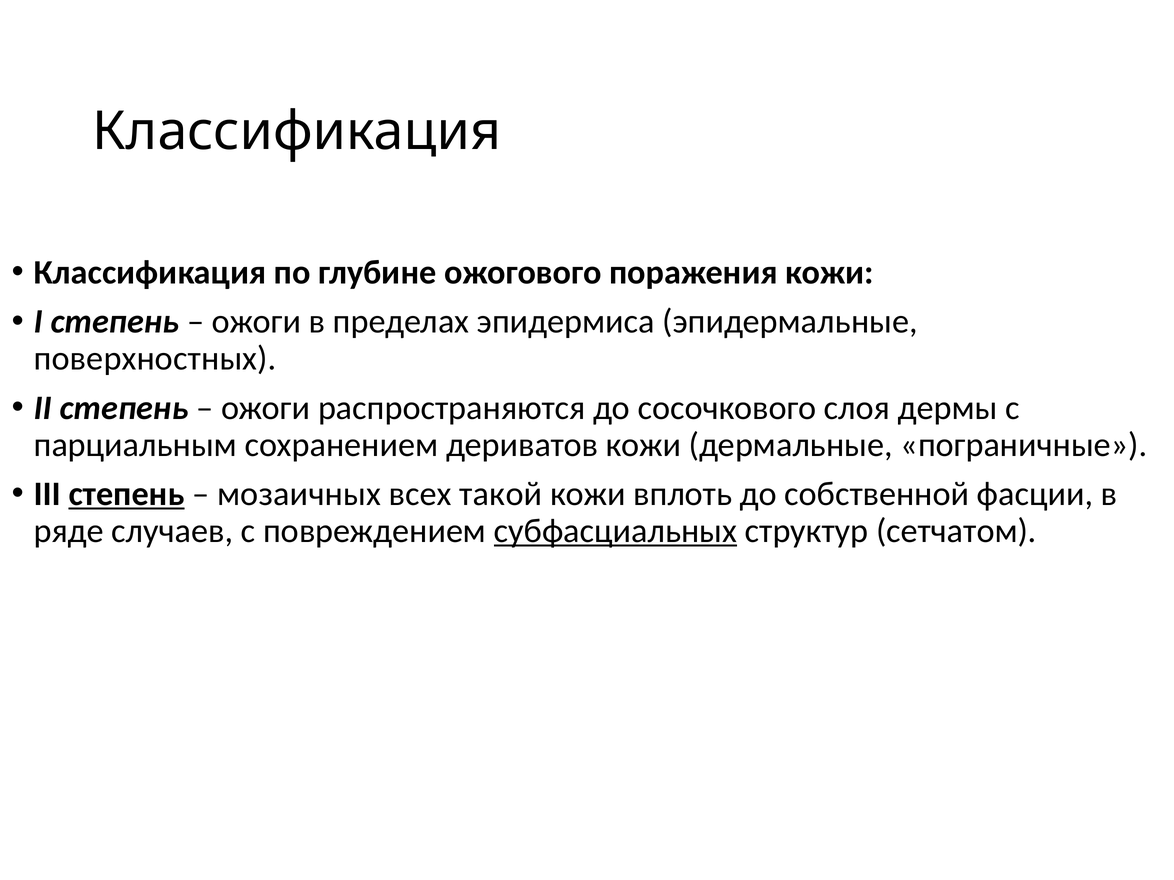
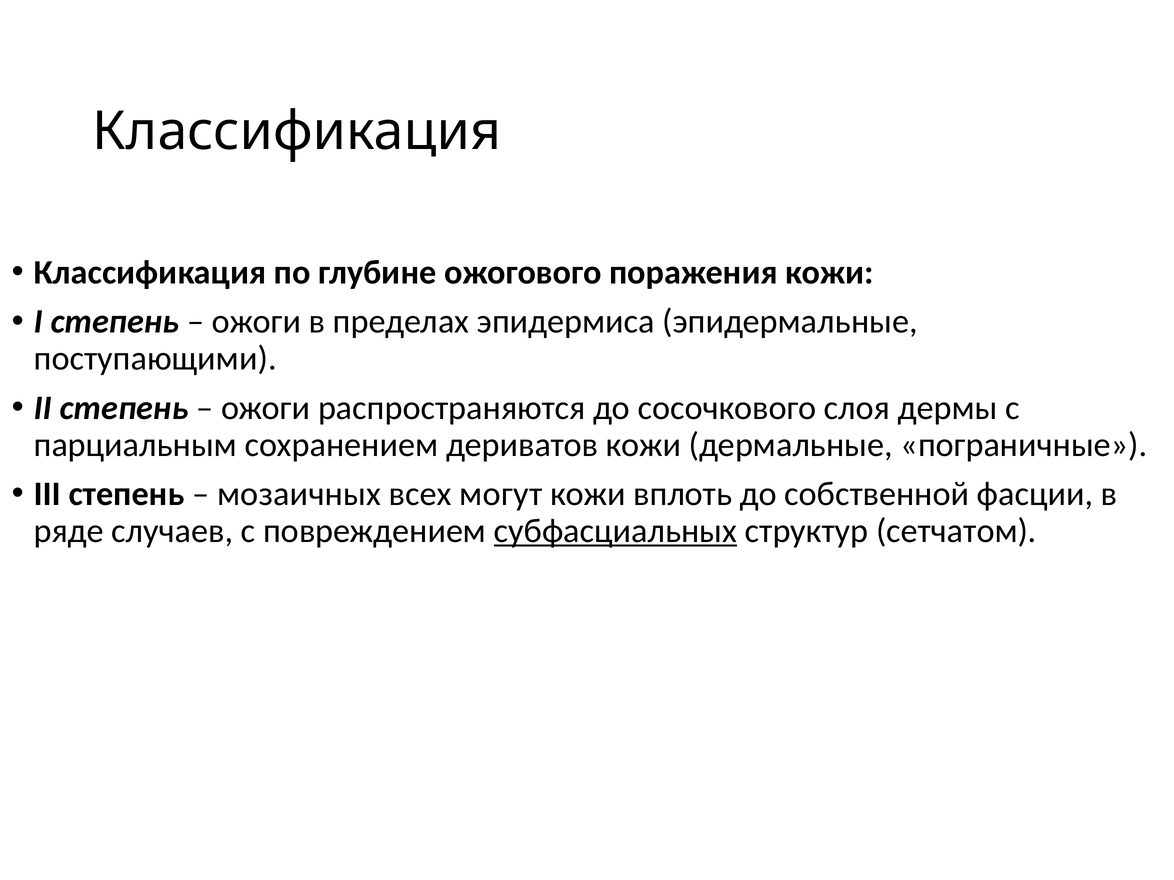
поверхностных: поверхностных -> поступающими
степень at (127, 494) underline: present -> none
такой: такой -> могут
